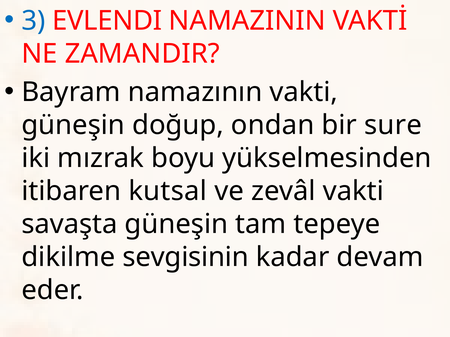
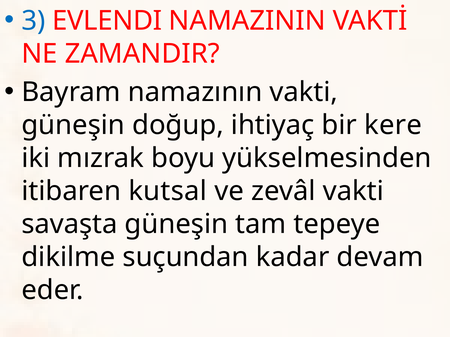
ondan: ondan -> ihtiyaç
sure: sure -> kere
sevgisinin: sevgisinin -> suçundan
